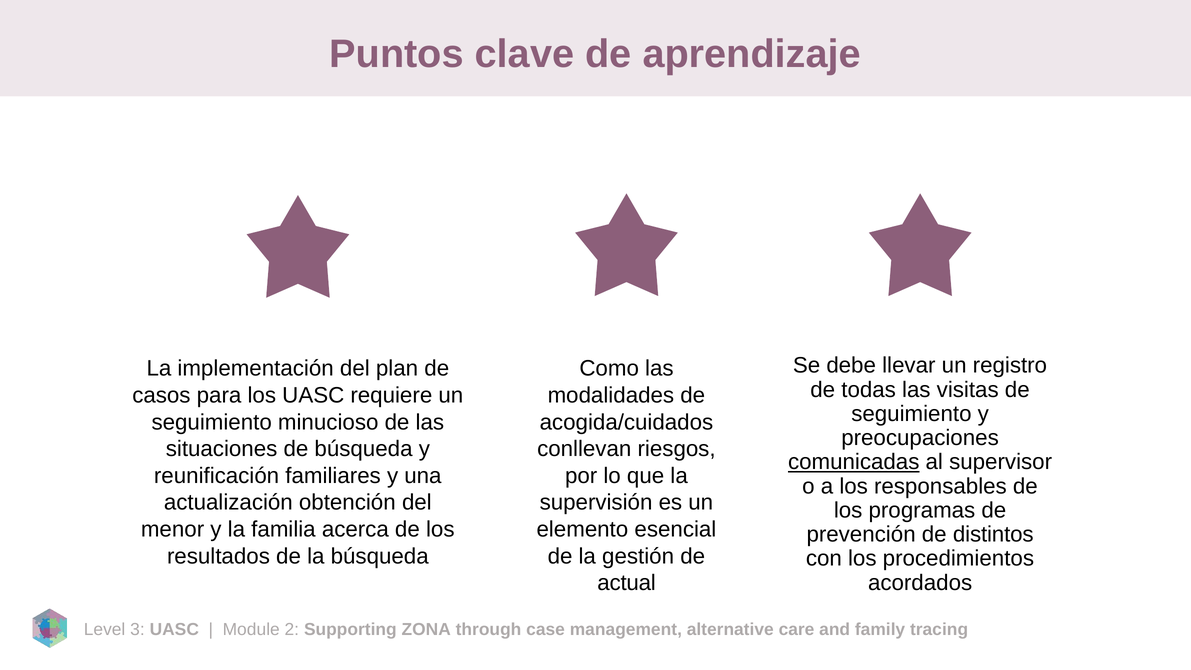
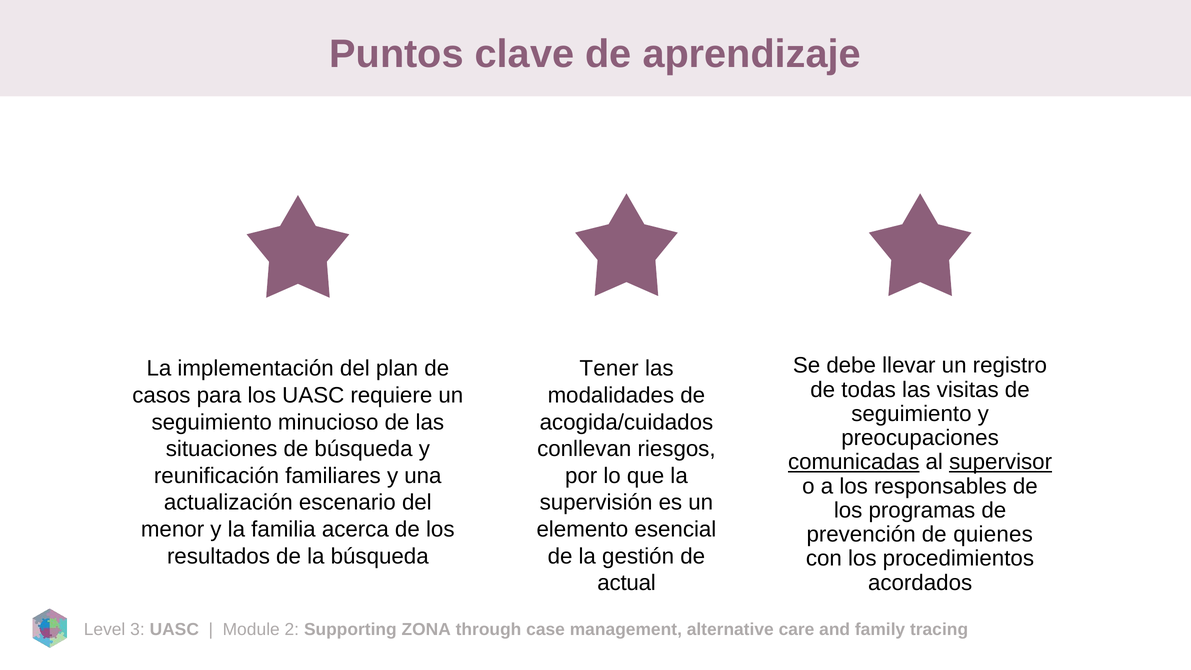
Como: Como -> Tener
supervisor underline: none -> present
obtención: obtención -> escenario
distintos: distintos -> quienes
